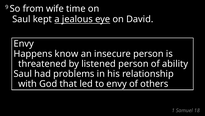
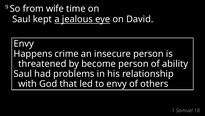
know: know -> crime
listened: listened -> become
